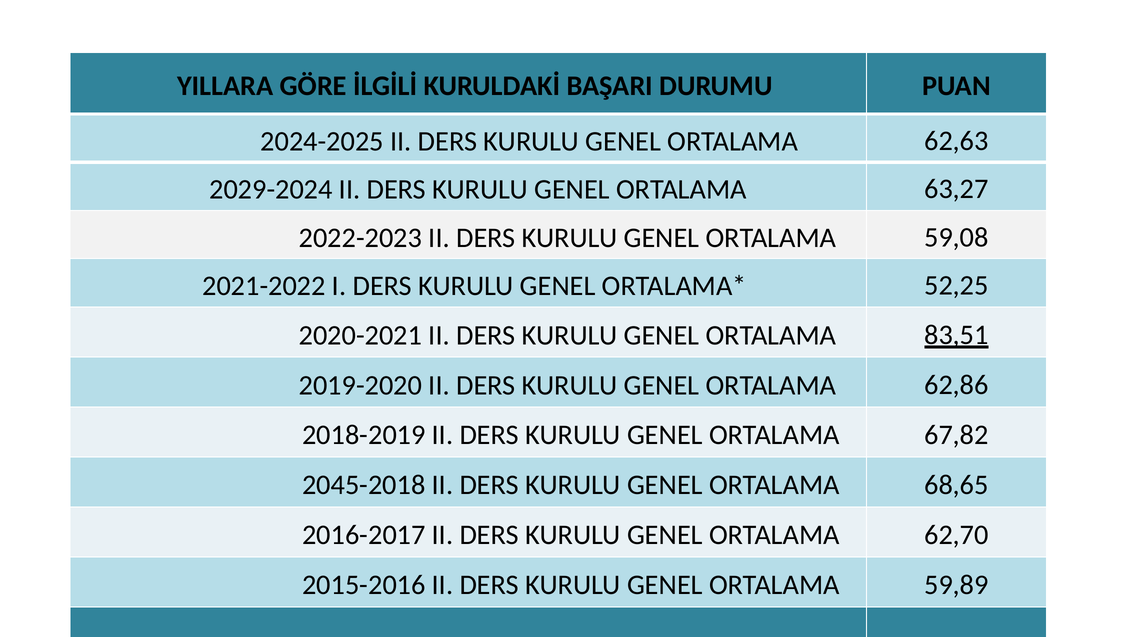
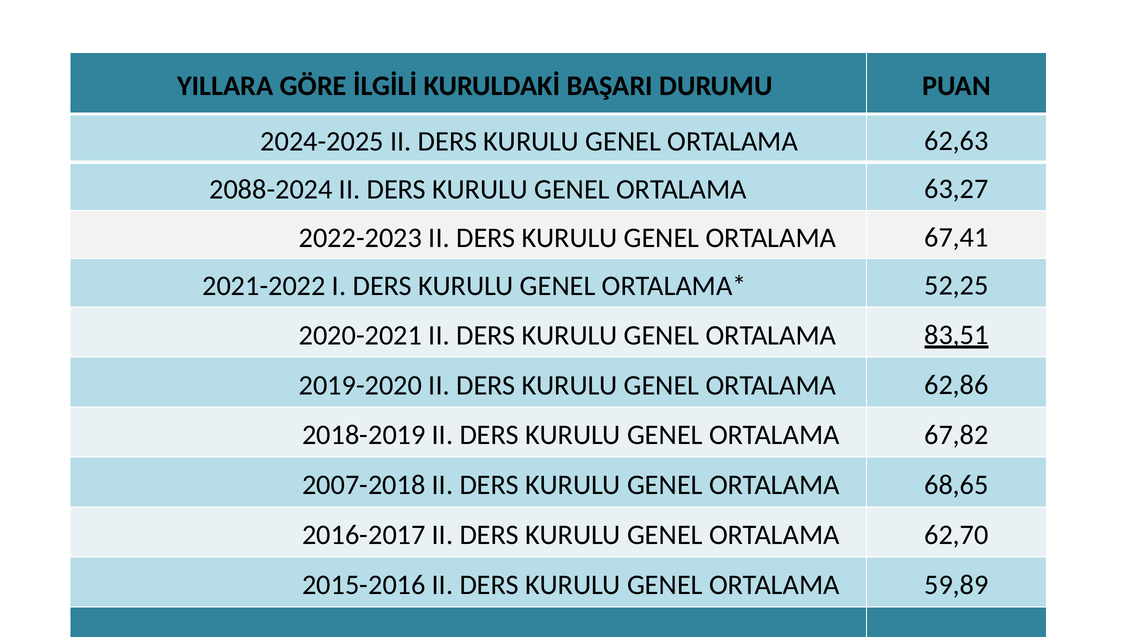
2029-2024: 2029-2024 -> 2088-2024
59,08: 59,08 -> 67,41
2045-2018: 2045-2018 -> 2007-2018
